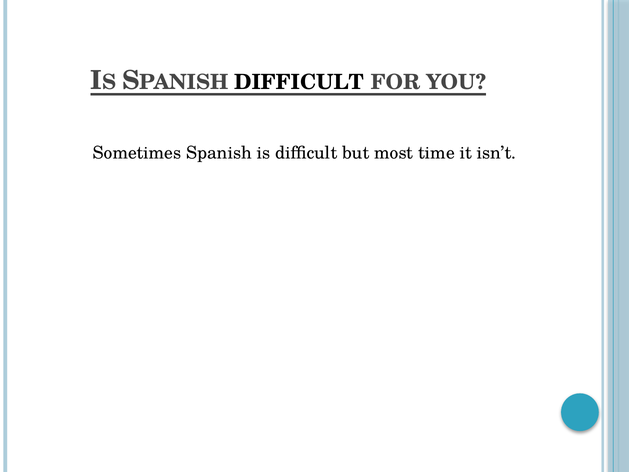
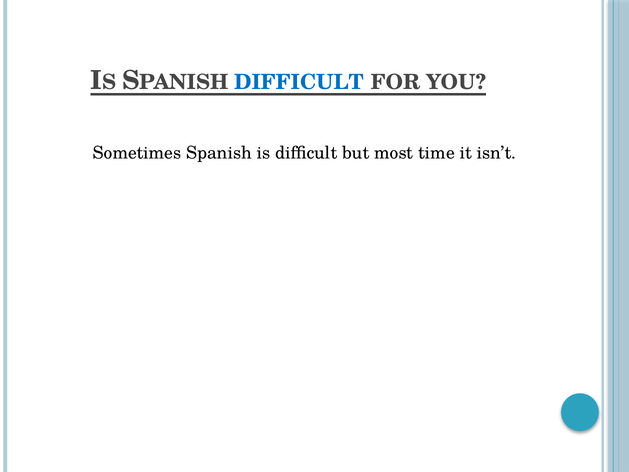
DIFFICULT at (299, 82) colour: black -> blue
